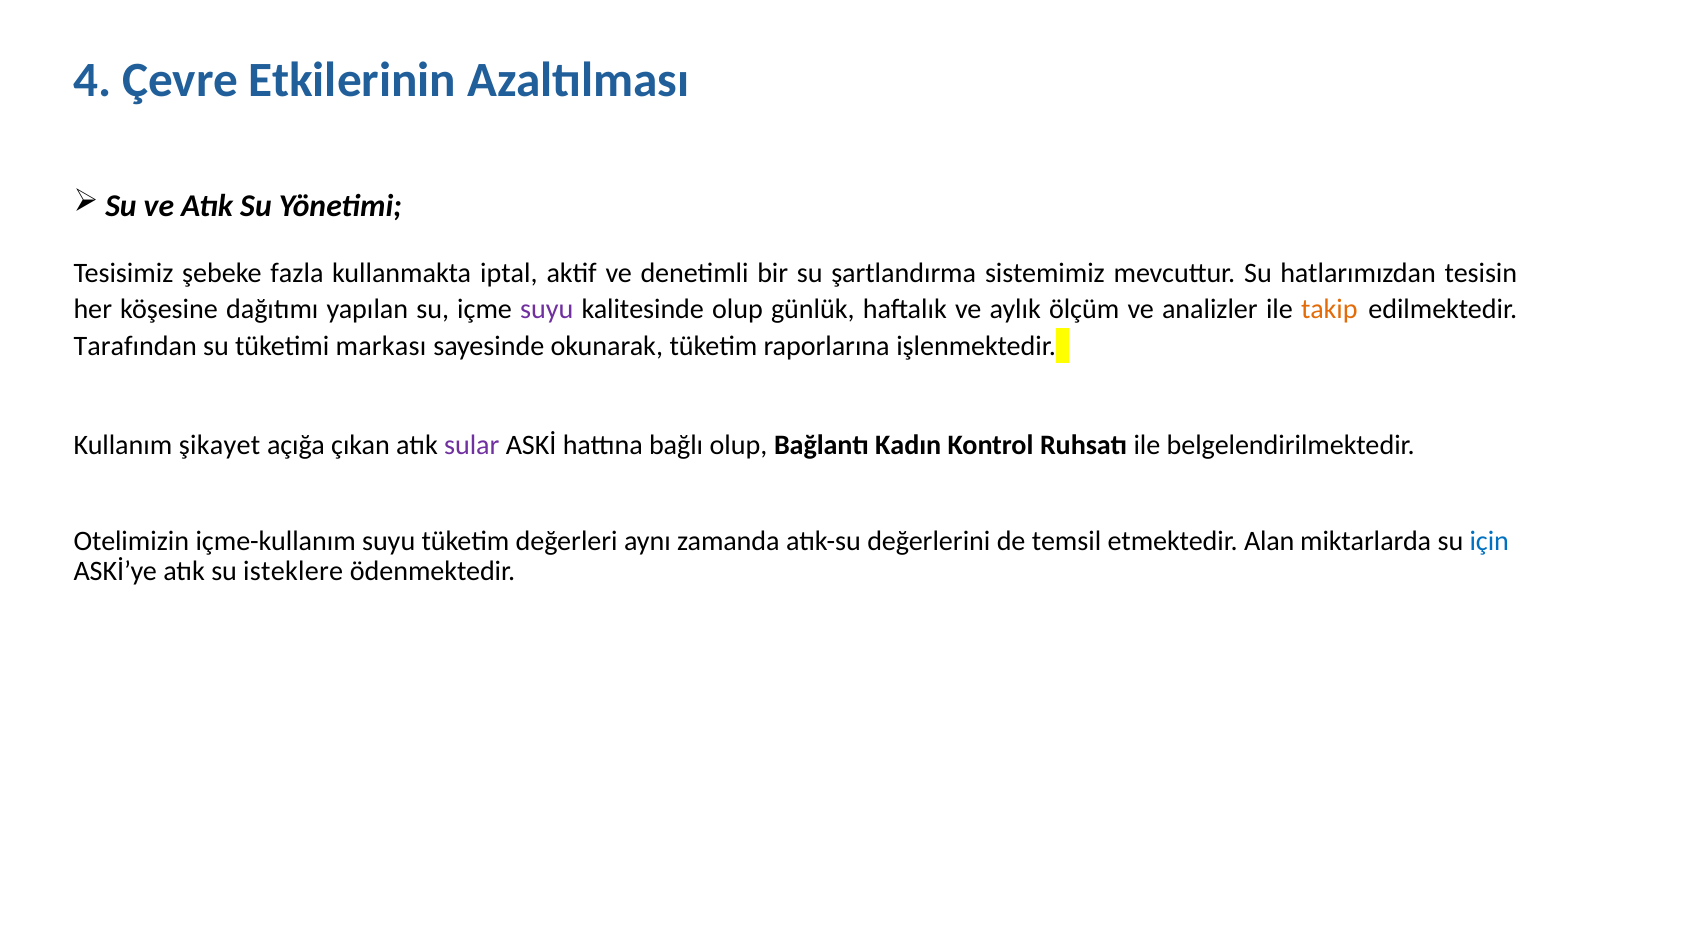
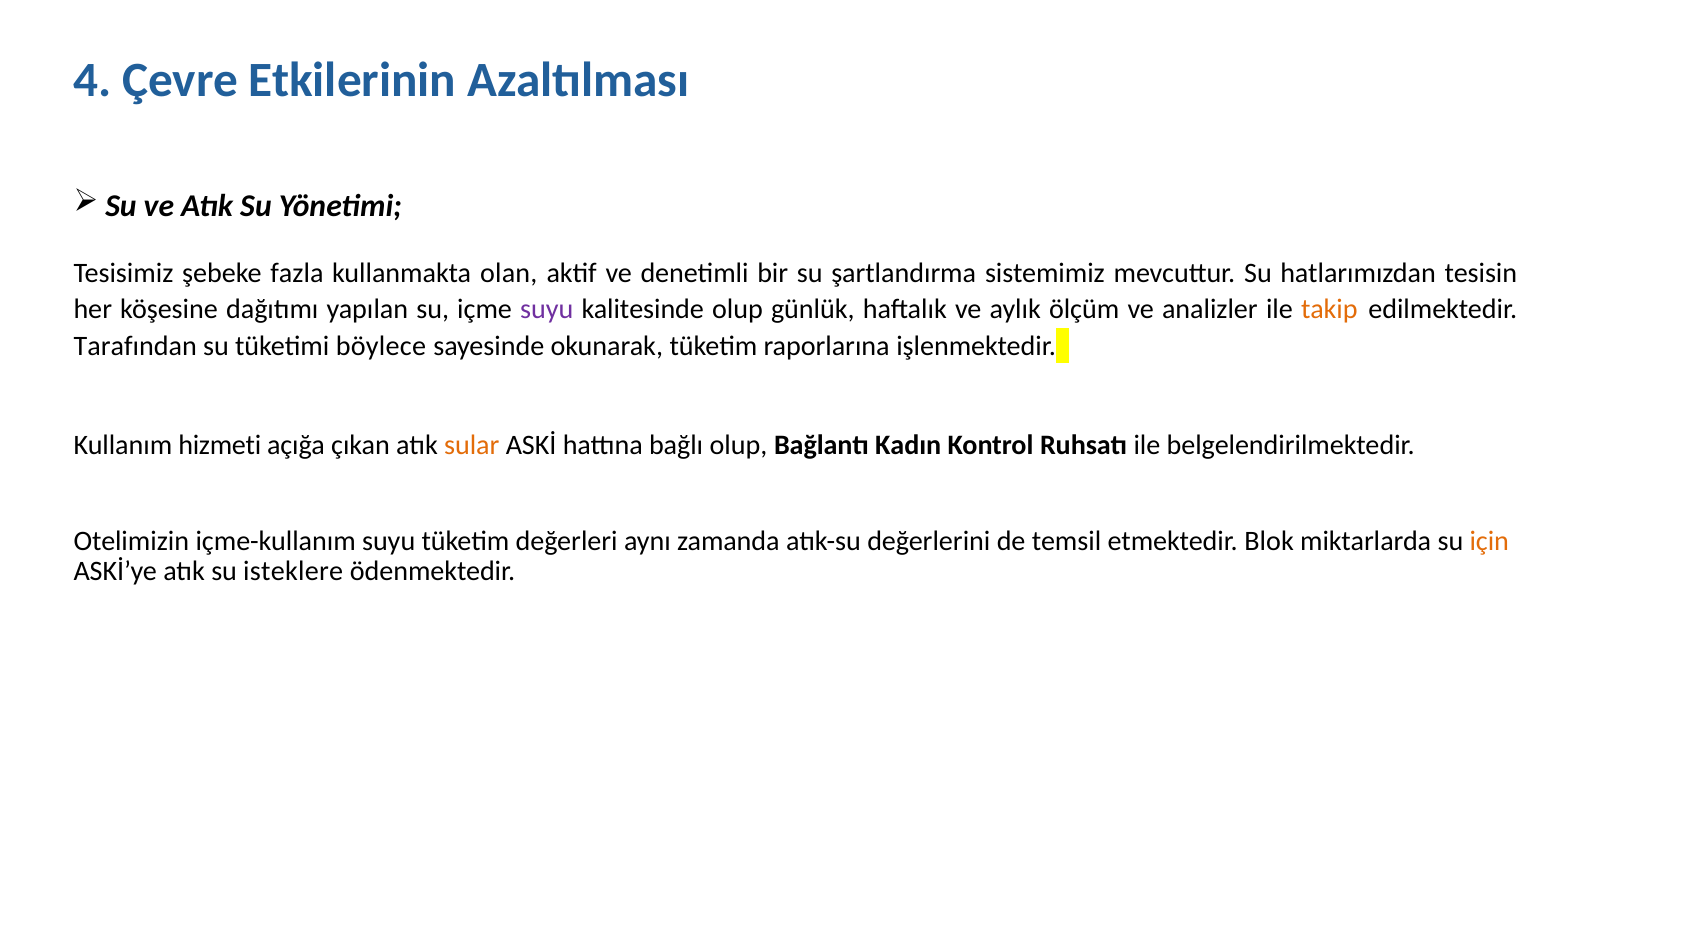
iptal: iptal -> olan
markası: markası -> böylece
şikayet: şikayet -> hizmeti
sular colour: purple -> orange
Alan: Alan -> Blok
için colour: blue -> orange
